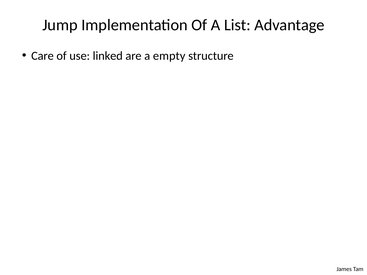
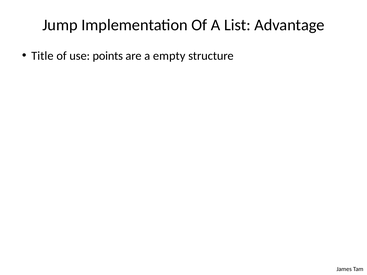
Care: Care -> Title
linked: linked -> points
